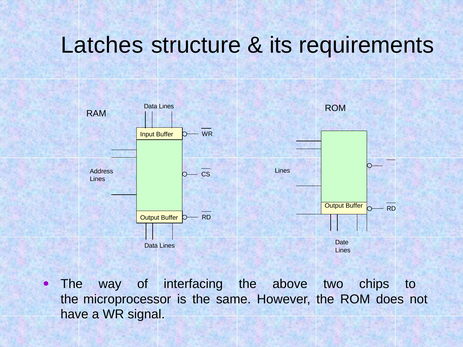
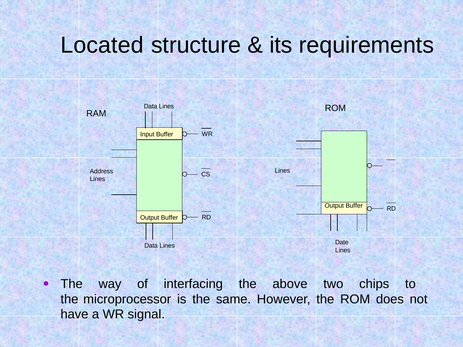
Latches: Latches -> Located
